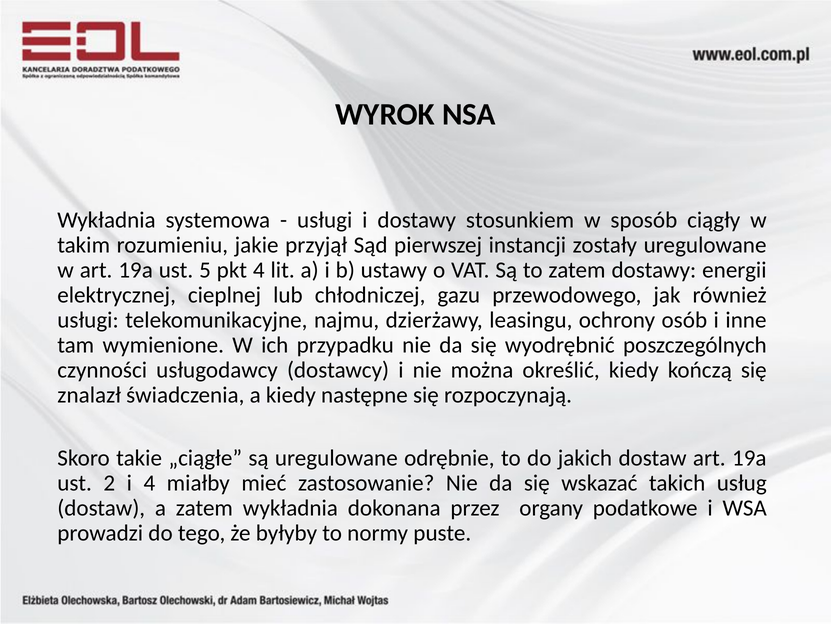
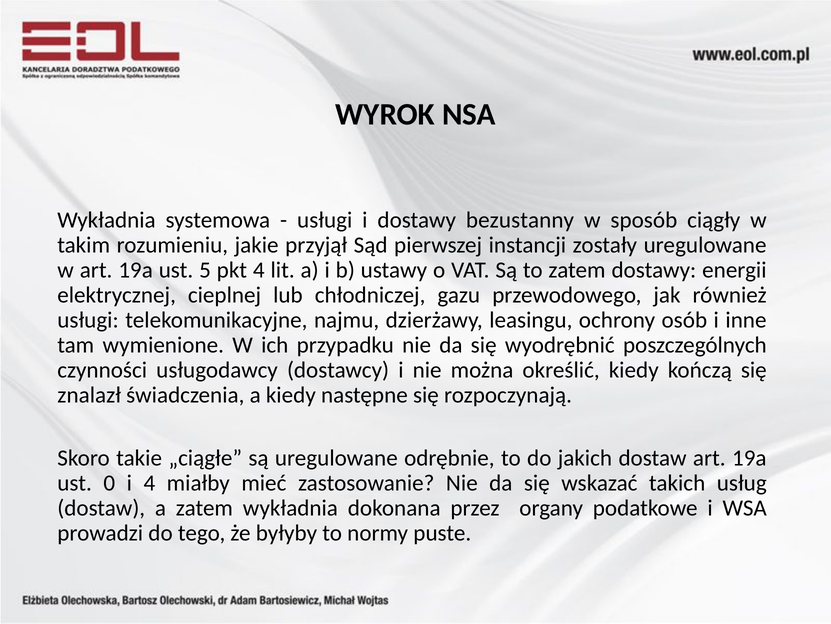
stosunkiem: stosunkiem -> bezustanny
2: 2 -> 0
